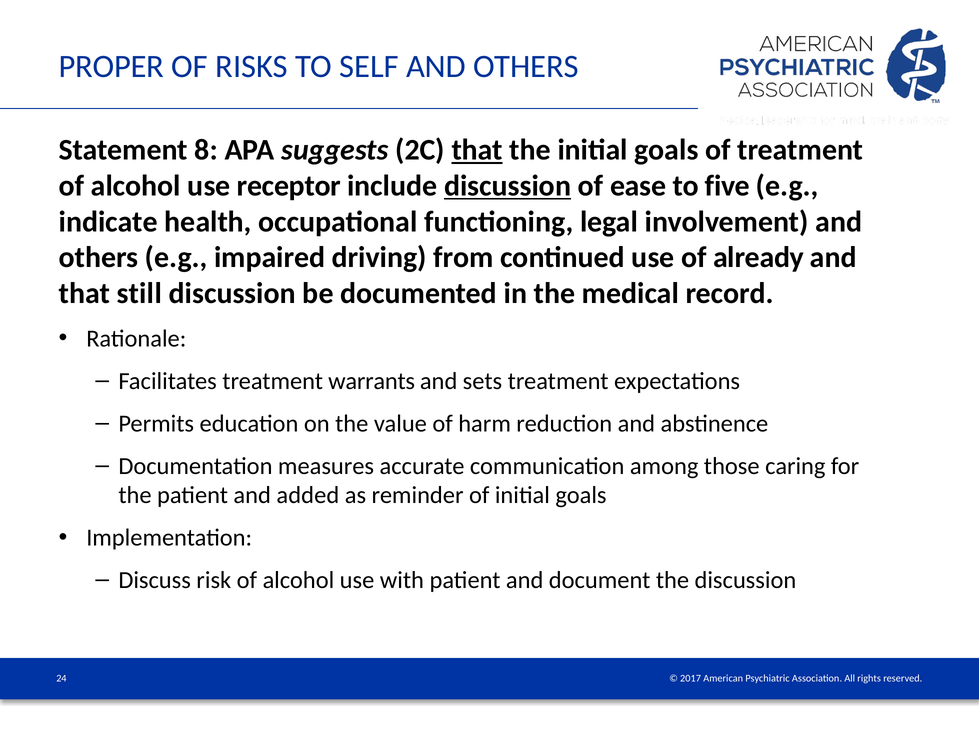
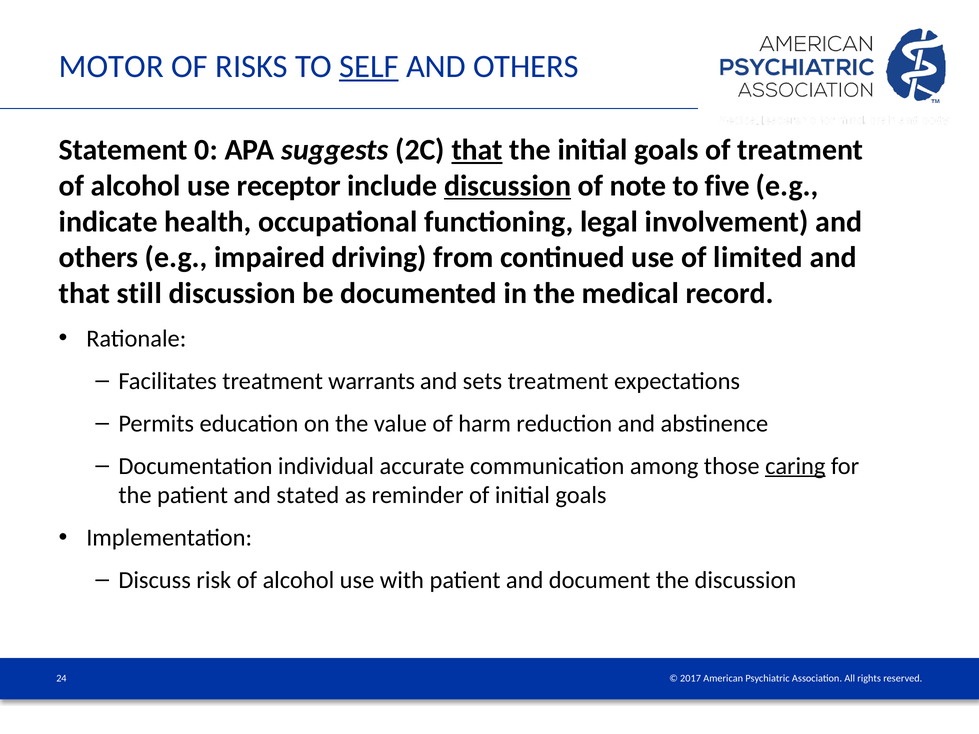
PROPER: PROPER -> MOTOR
SELF underline: none -> present
8: 8 -> 0
ease: ease -> note
already: already -> limited
measures: measures -> individual
caring underline: none -> present
added: added -> stated
